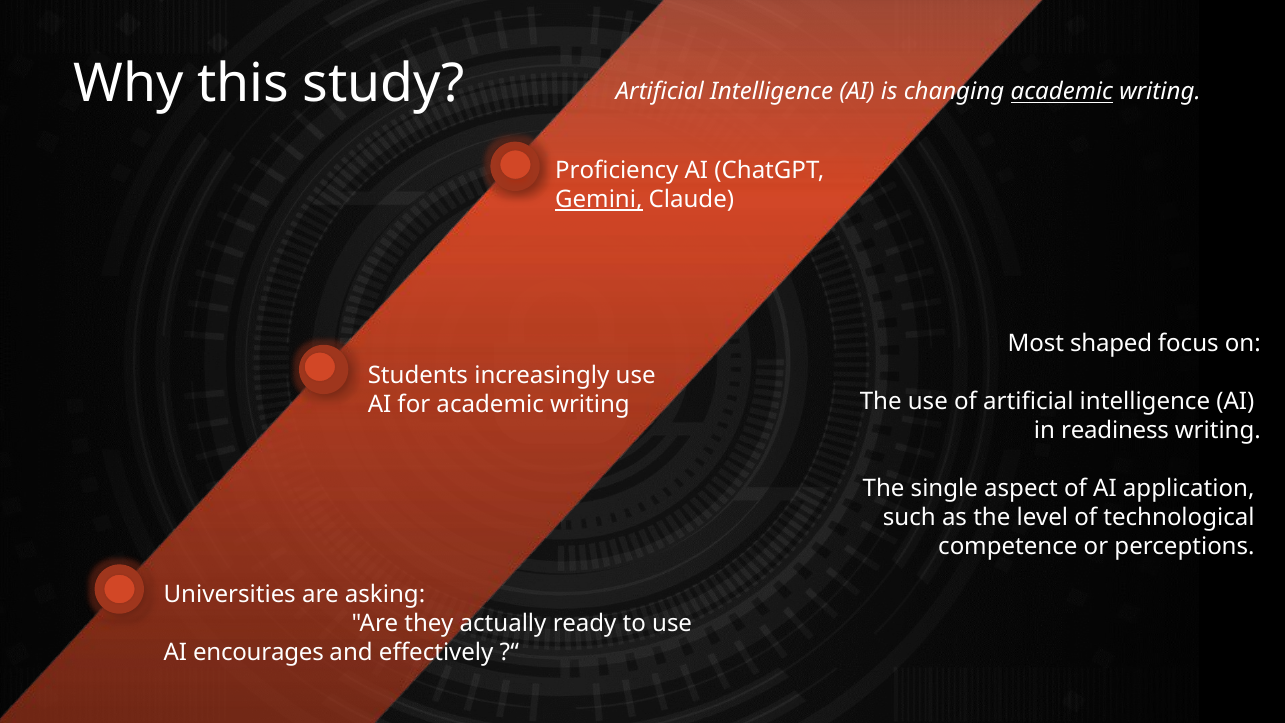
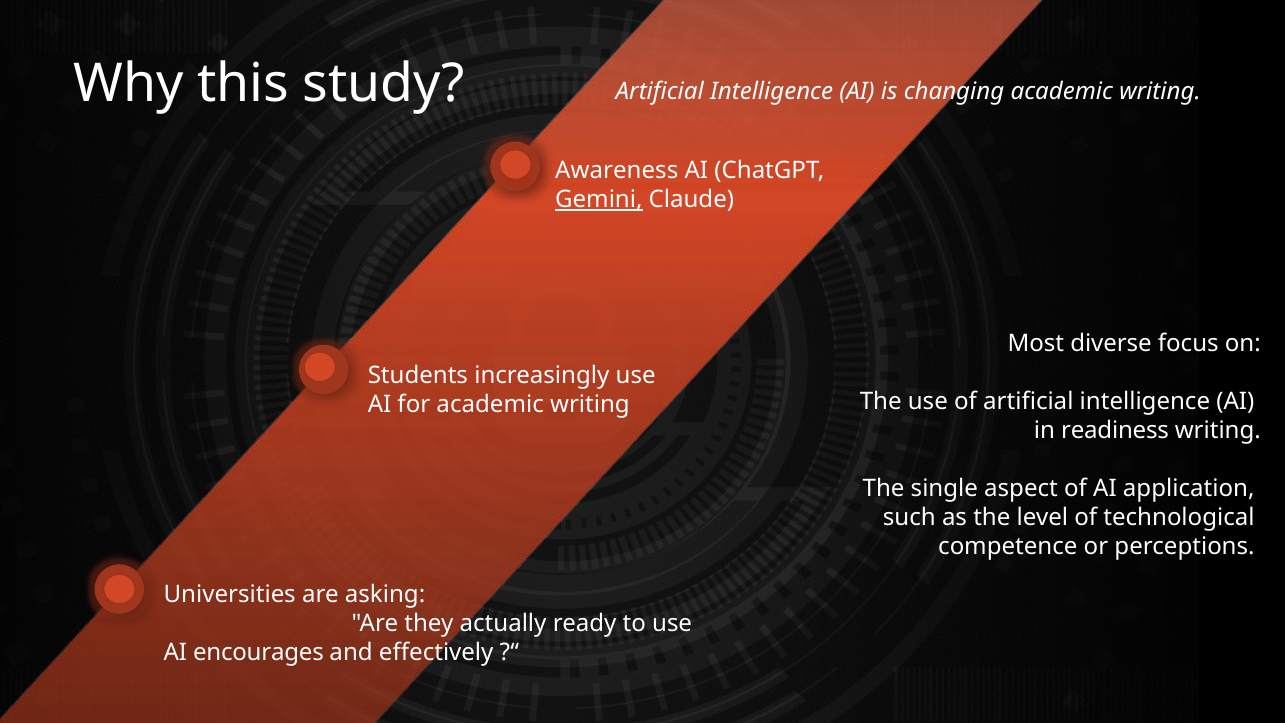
academic at (1062, 92) underline: present -> none
Proficiency: Proficiency -> Awareness
shaped: shaped -> diverse
